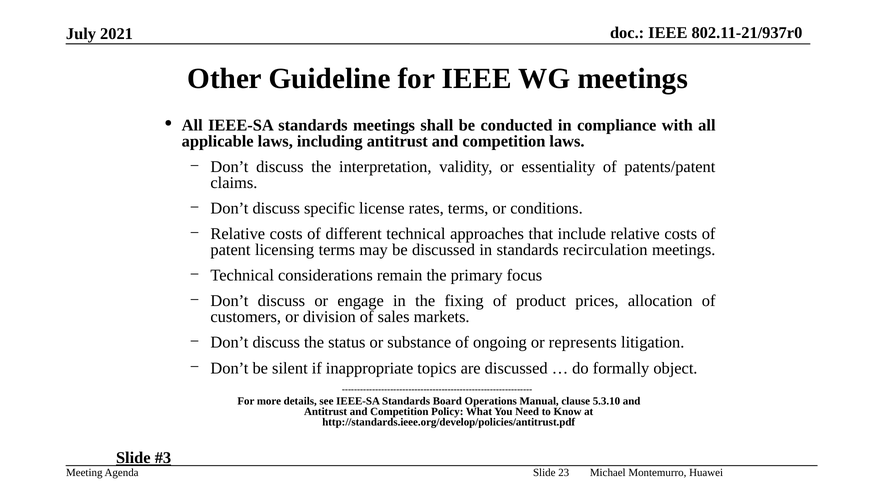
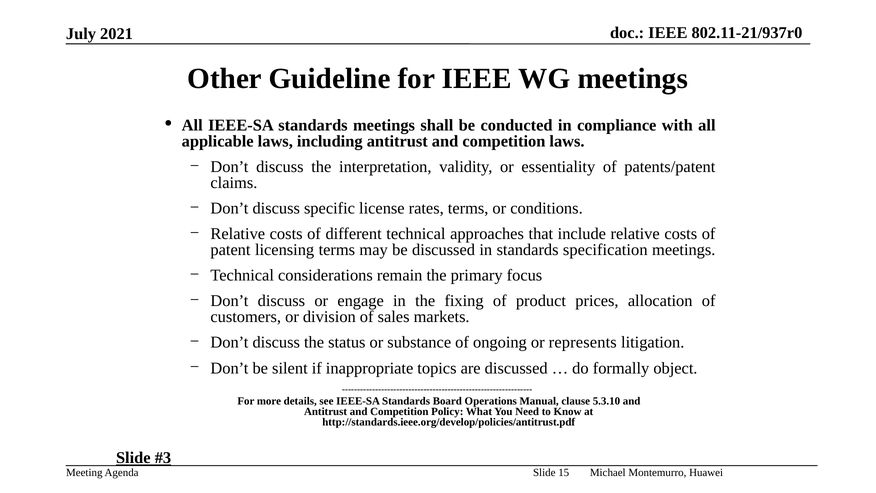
recirculation: recirculation -> specification
23: 23 -> 15
